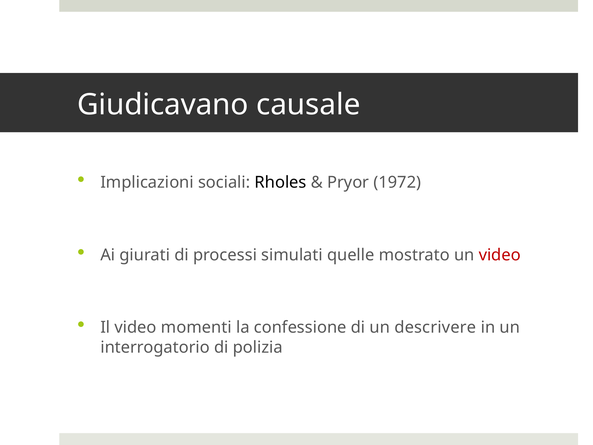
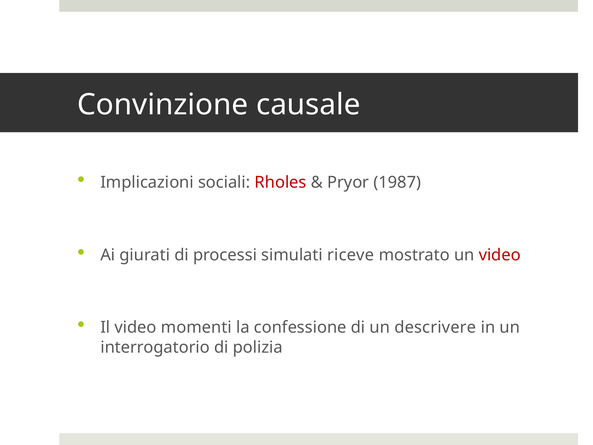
Giudicavano: Giudicavano -> Convinzione
Rholes colour: black -> red
1972: 1972 -> 1987
quelle: quelle -> riceve
